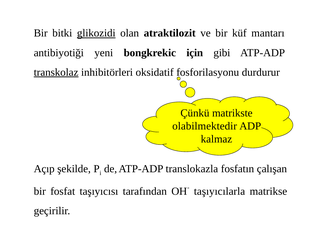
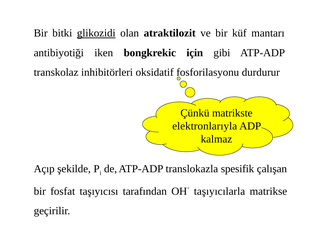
yeni: yeni -> iken
transkolaz underline: present -> none
olabilmektedir: olabilmektedir -> elektronlarıyla
fosfatın: fosfatın -> spesifik
